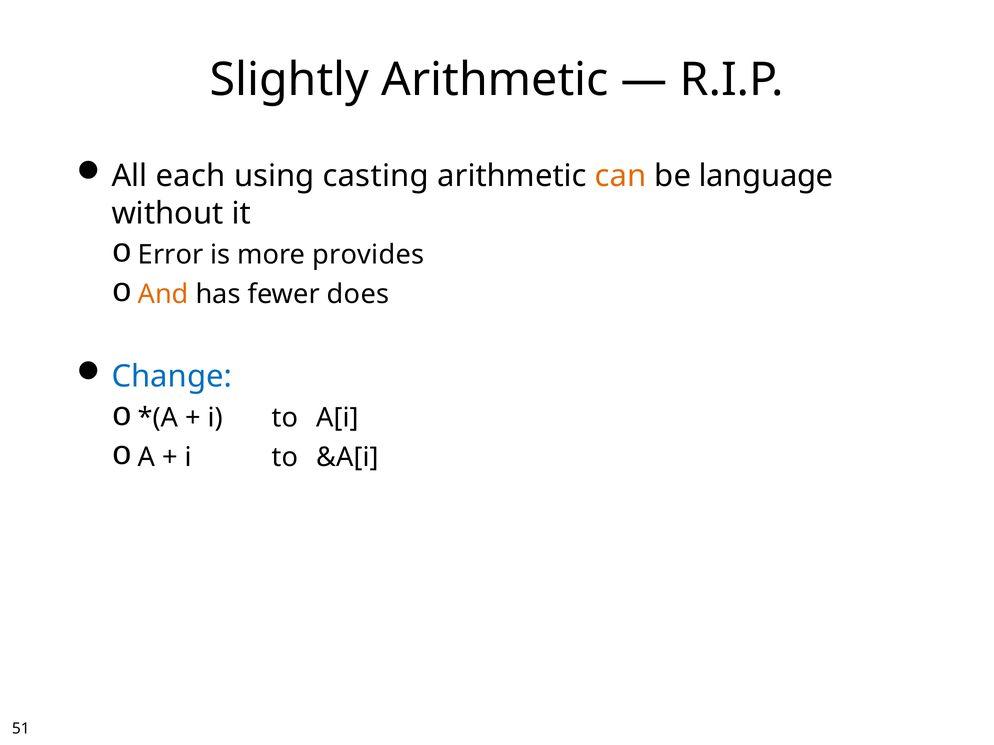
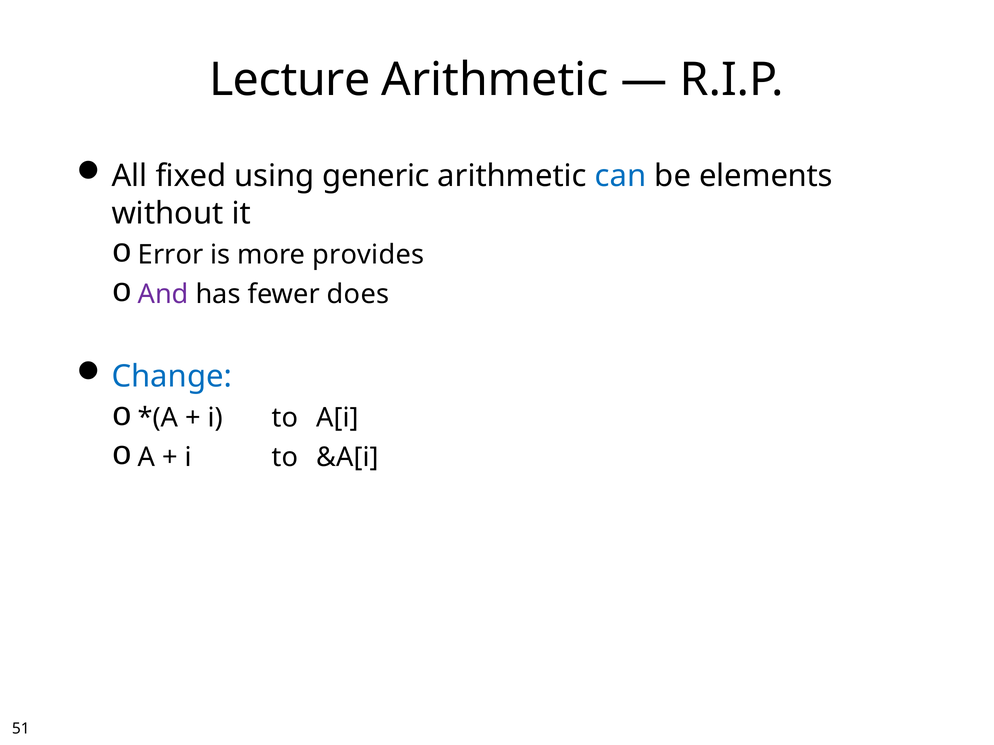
Slightly: Slightly -> Lecture
each: each -> fixed
casting: casting -> generic
can colour: orange -> blue
language: language -> elements
And colour: orange -> purple
